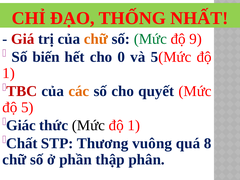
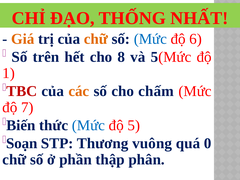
Giá colour: red -> orange
Mức at (150, 39) colour: green -> blue
9: 9 -> 6
biến: biến -> trên
0: 0 -> 8
quyết: quyết -> chấm
5: 5 -> 7
Giác: Giác -> Biến
Mức at (88, 125) colour: black -> blue
1 at (134, 125): 1 -> 5
Chất: Chất -> Soạn
8: 8 -> 0
